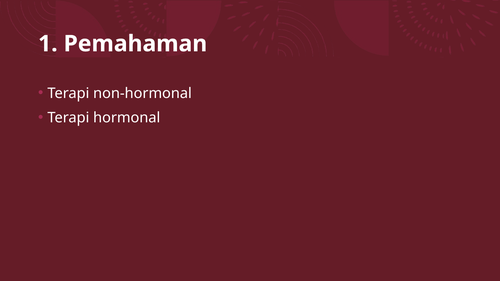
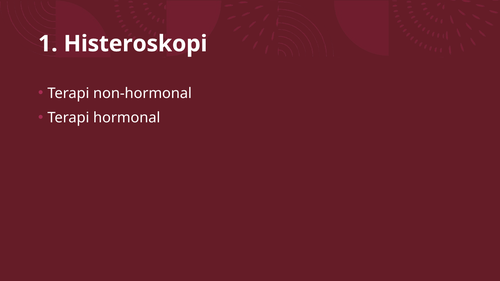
Pemahaman: Pemahaman -> Histeroskopi
